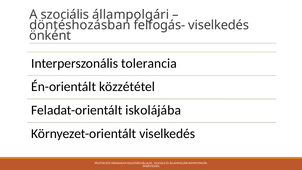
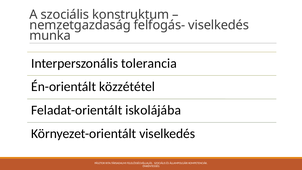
szociális állampolgári: állampolgári -> konstruktum
döntéshozásban: döntéshozásban -> nemzetgazdaság
önként: önként -> munka
